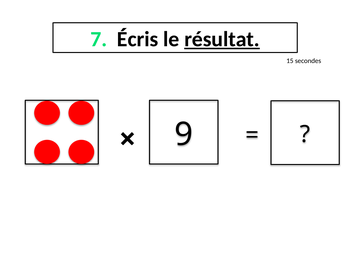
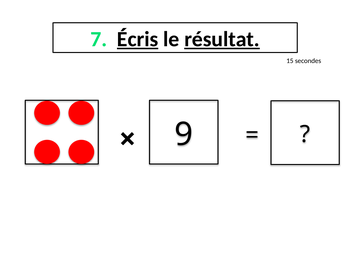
Écris underline: none -> present
